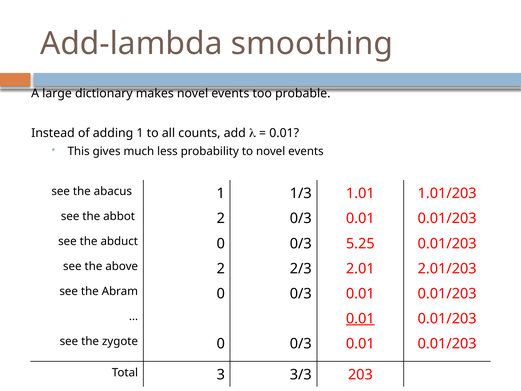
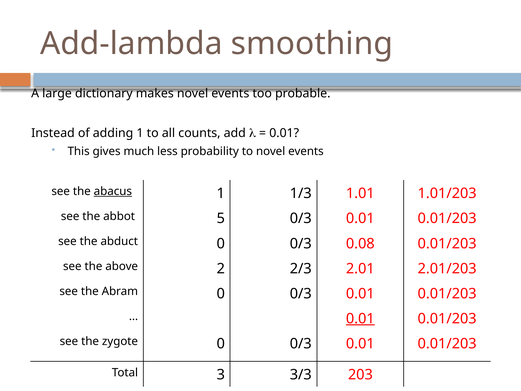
abacus underline: none -> present
abbot 2: 2 -> 5
5.25: 5.25 -> 0.08
